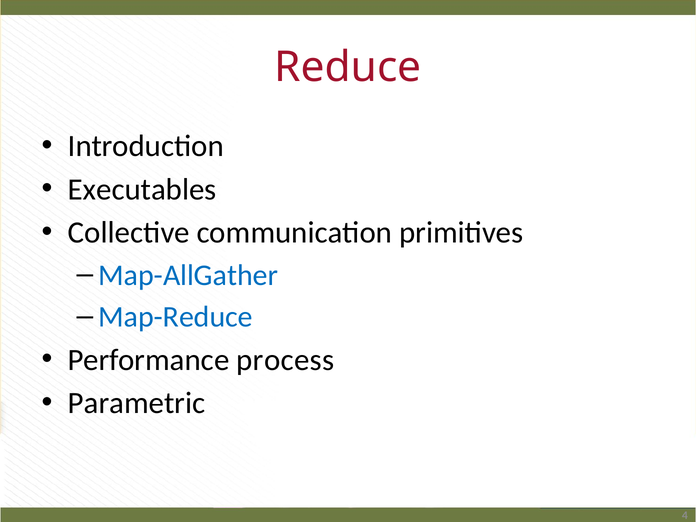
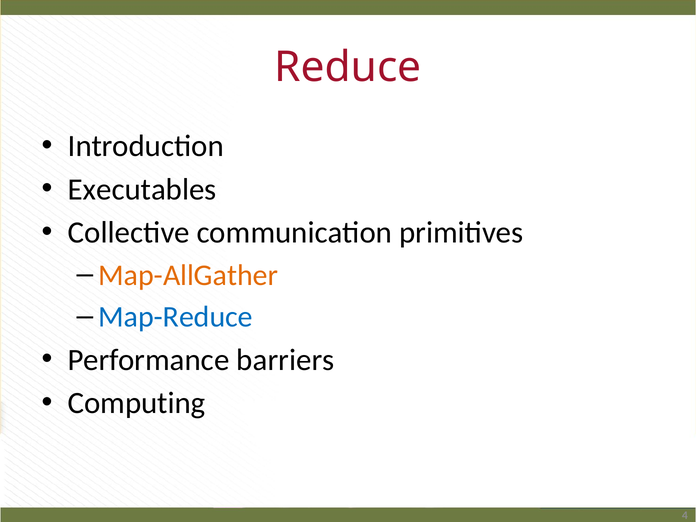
Map-AllGather colour: blue -> orange
process: process -> barriers
Parametric: Parametric -> Computing
